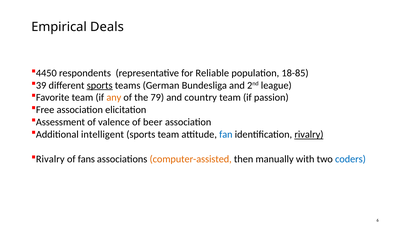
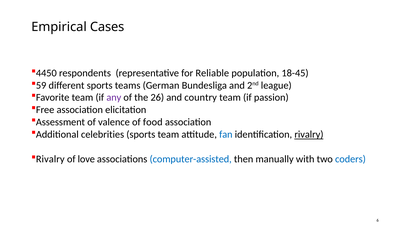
Deals: Deals -> Cases
18-85: 18-85 -> 18-45
39: 39 -> 59
sports at (100, 85) underline: present -> none
any colour: orange -> purple
79: 79 -> 26
beer: beer -> food
intelligent: intelligent -> celebrities
fans: fans -> love
computer-assisted colour: orange -> blue
